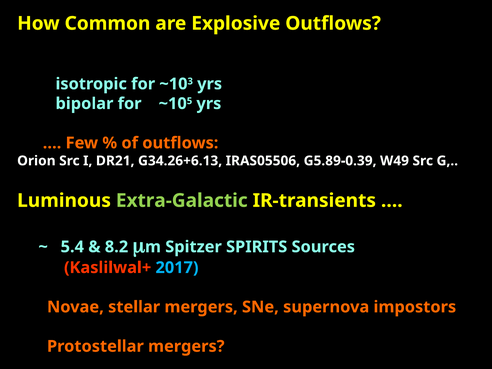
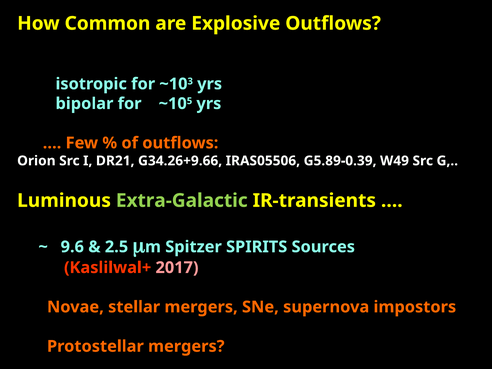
G34.26+6.13: G34.26+6.13 -> G34.26+9.66
5.4: 5.4 -> 9.6
8.2: 8.2 -> 2.5
2017 colour: light blue -> pink
